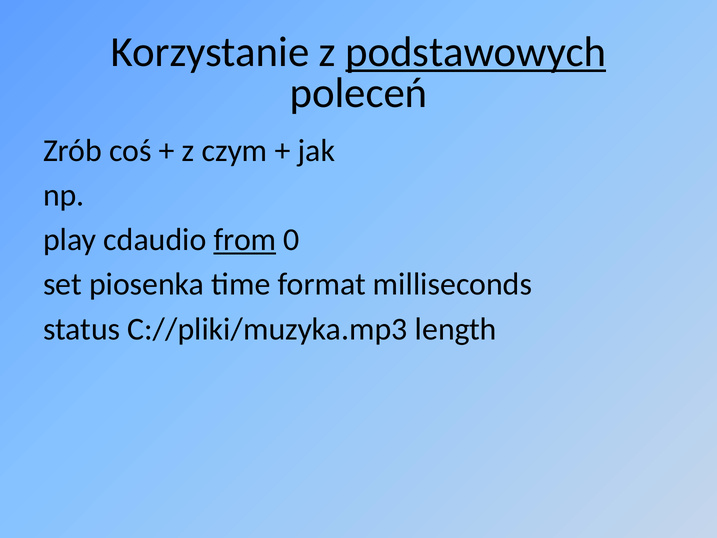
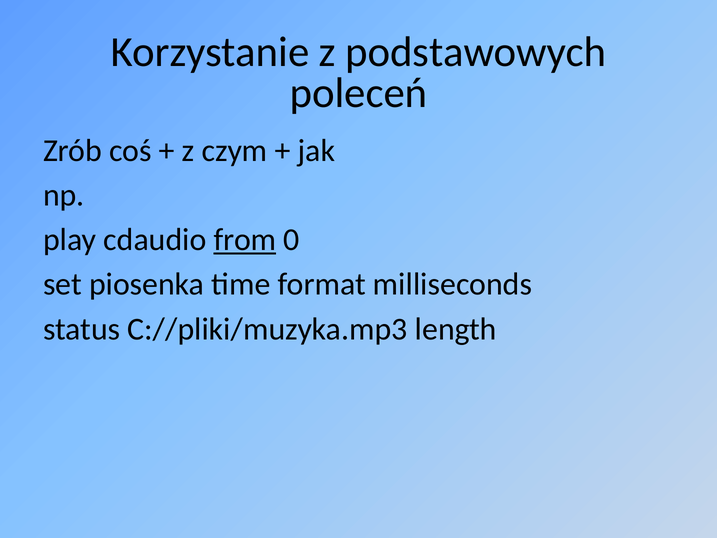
podstawowych underline: present -> none
